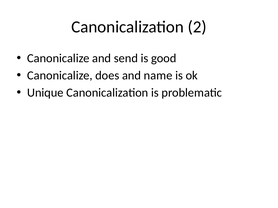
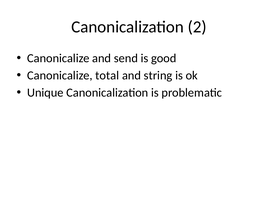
does: does -> total
name: name -> string
